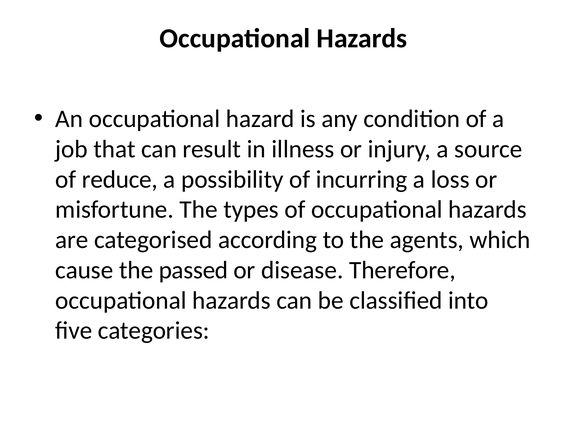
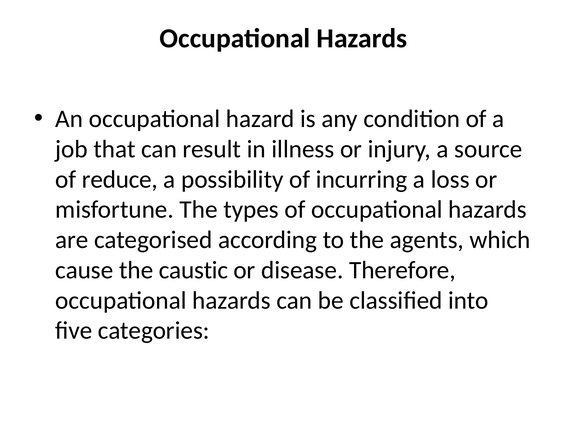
passed: passed -> caustic
